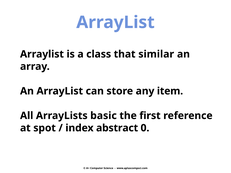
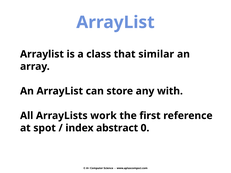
item: item -> with
basic: basic -> work
